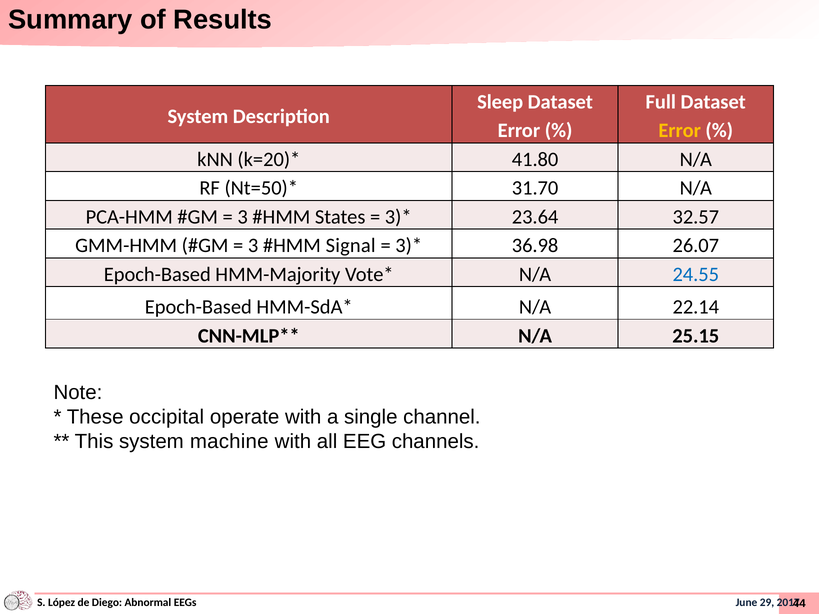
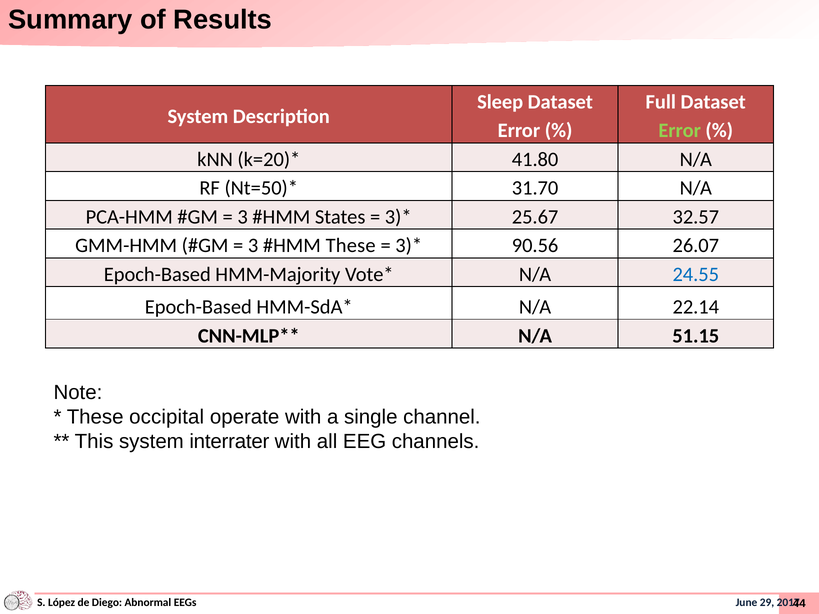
Error at (680, 131) colour: yellow -> light green
23.64: 23.64 -> 25.67
Signal at (351, 246): Signal -> These
36.98: 36.98 -> 90.56
25.15: 25.15 -> 51.15
machine: machine -> interrater
